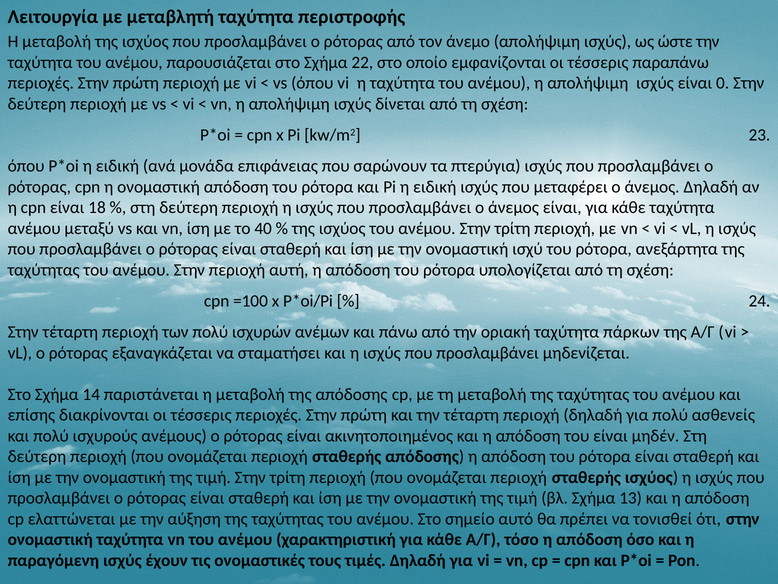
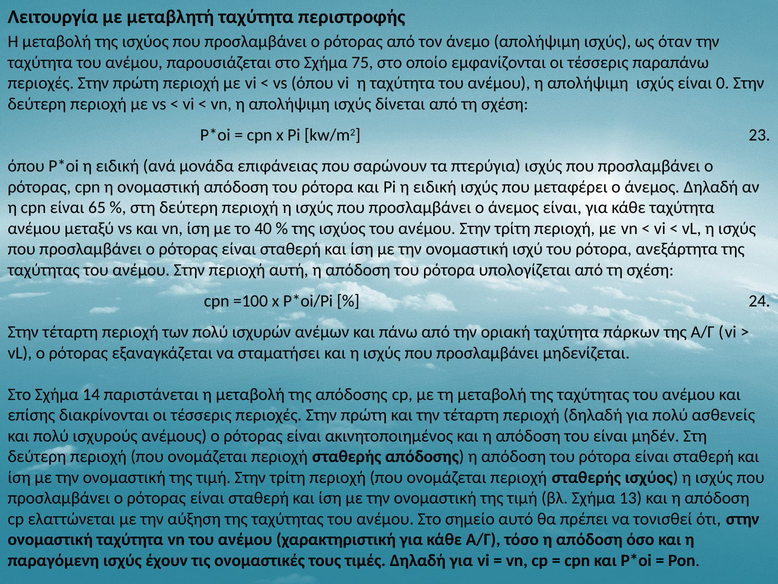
ώστε: ώστε -> όταν
22: 22 -> 75
18: 18 -> 65
